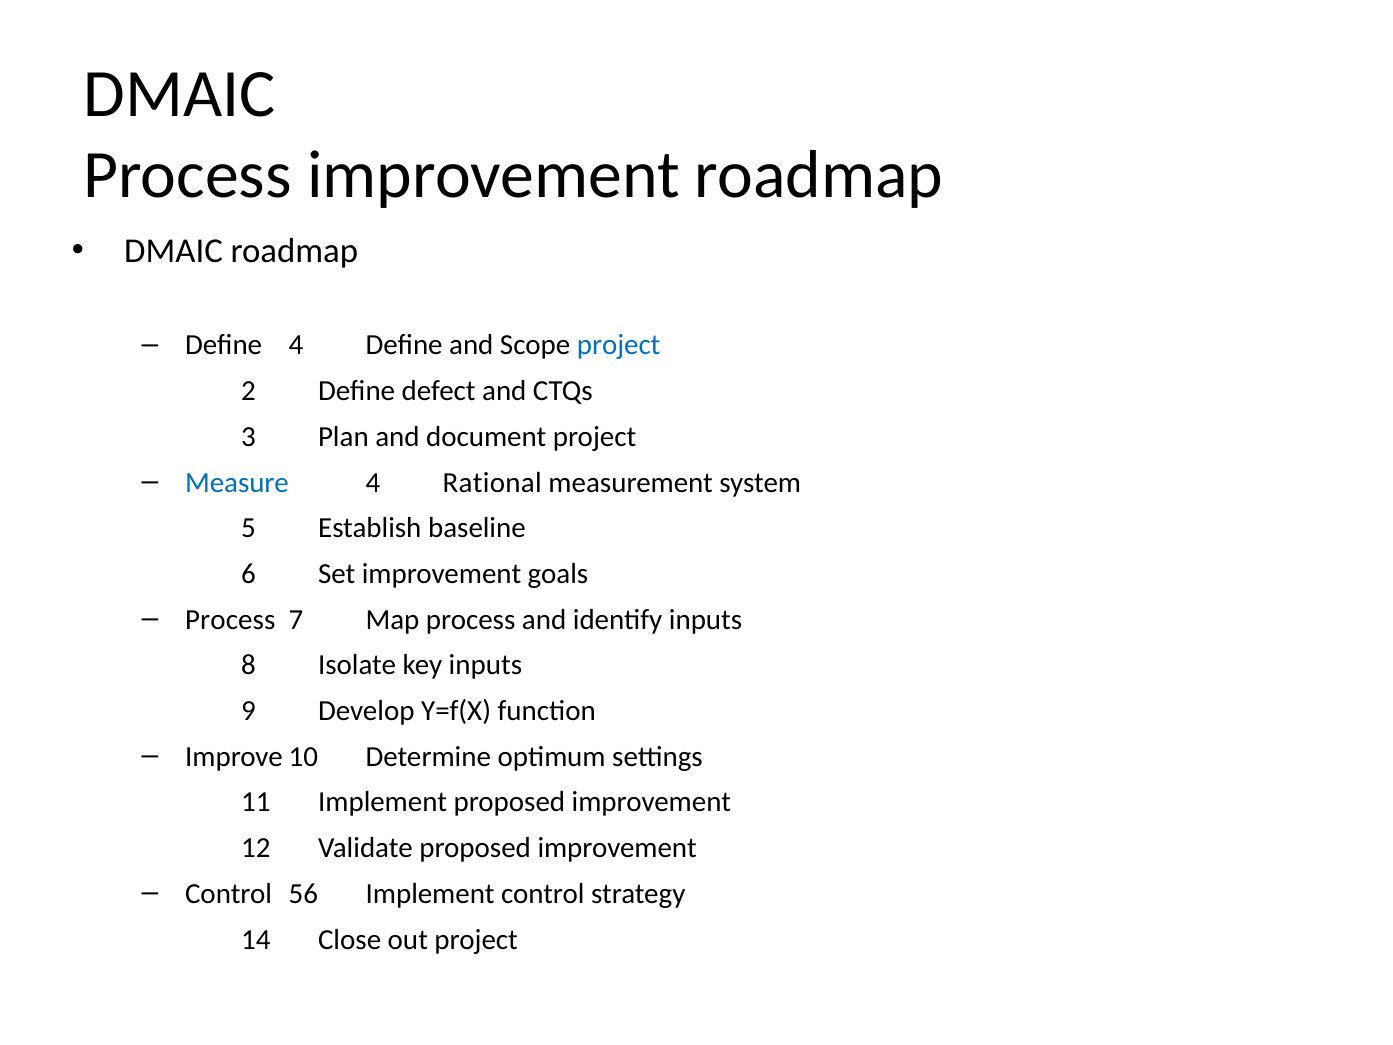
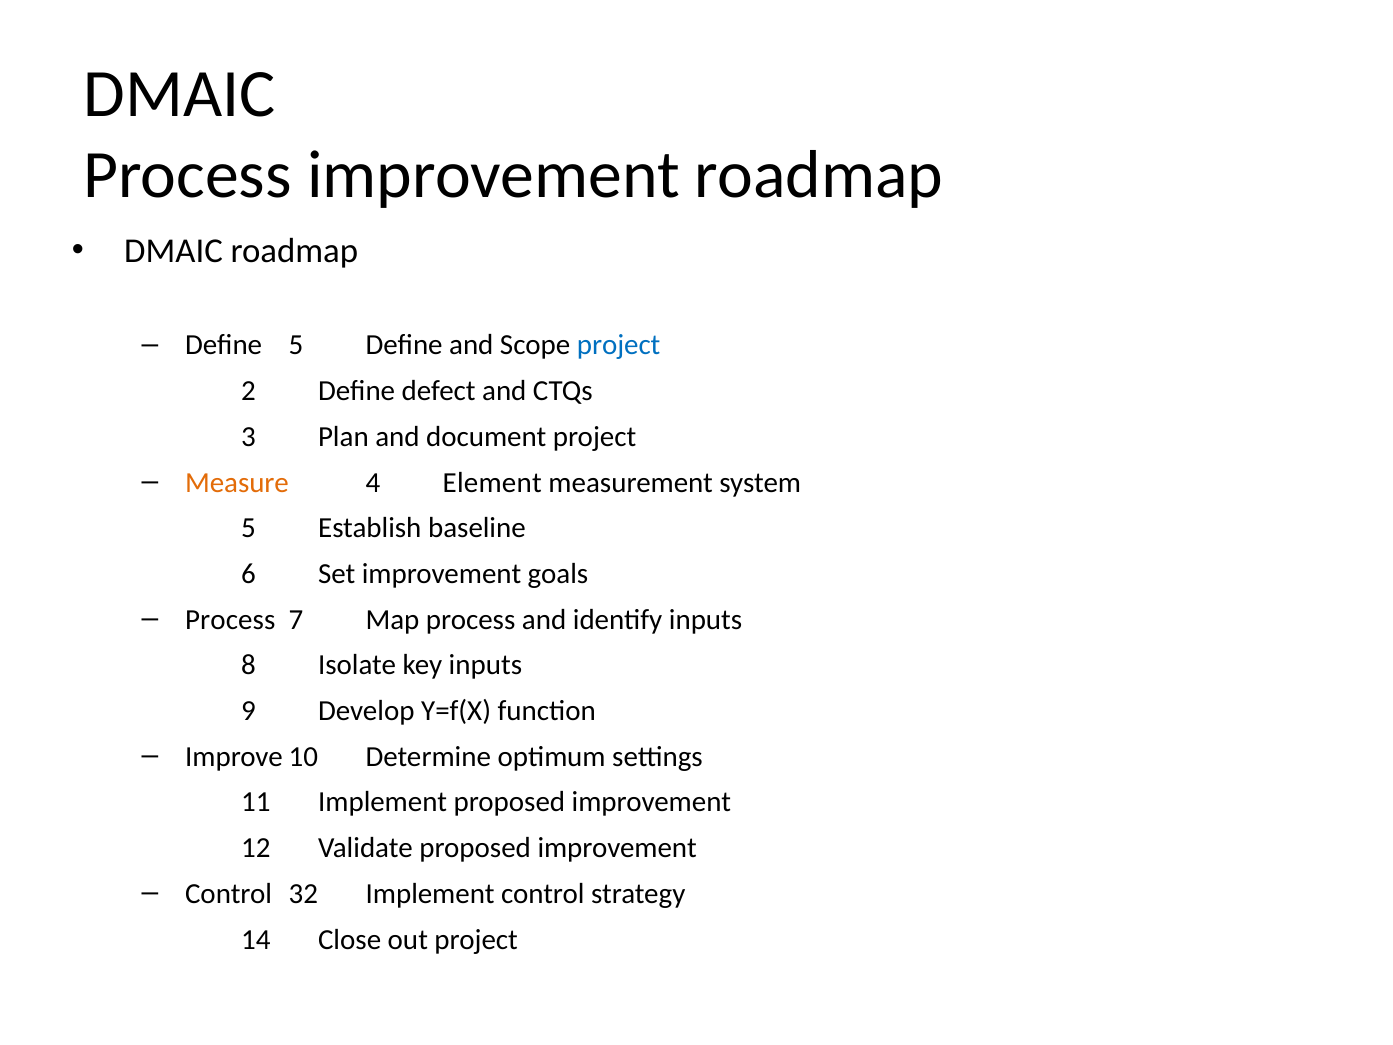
Define 4: 4 -> 5
Measure colour: blue -> orange
Rational: Rational -> Element
56: 56 -> 32
